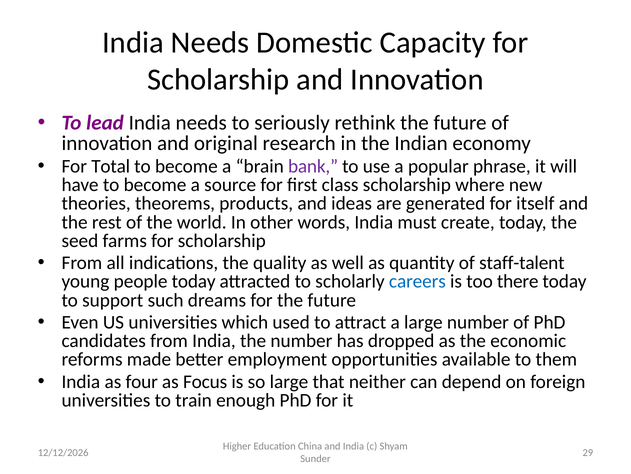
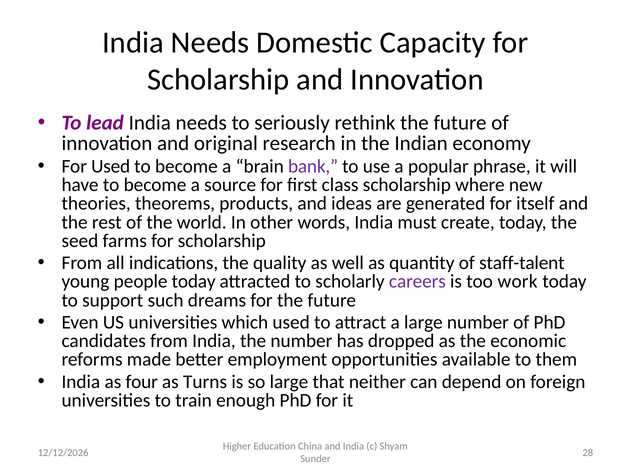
For Total: Total -> Used
careers colour: blue -> purple
there: there -> work
Focus: Focus -> Turns
29: 29 -> 28
